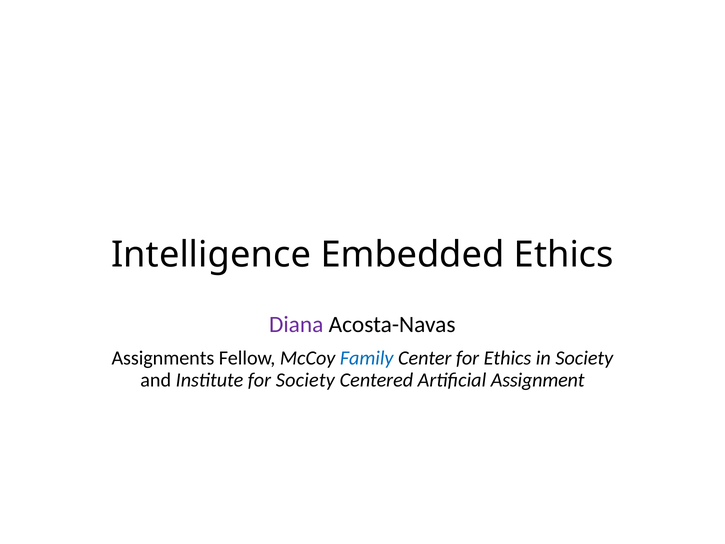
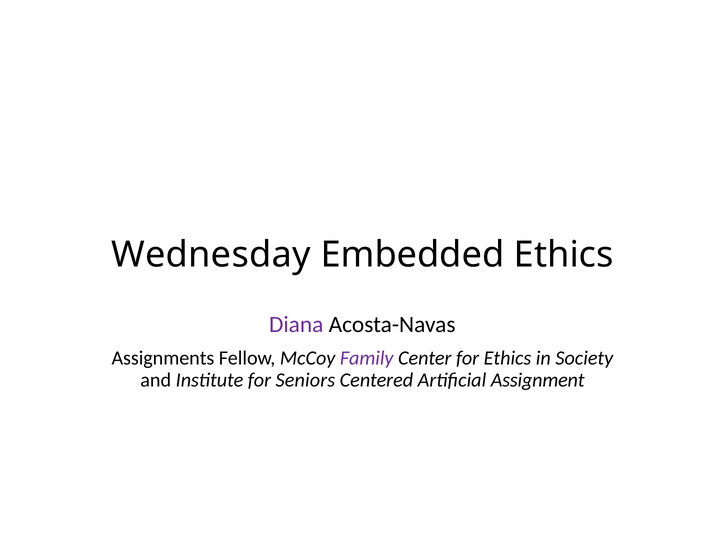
Intelligence: Intelligence -> Wednesday
Family colour: blue -> purple
for Society: Society -> Seniors
